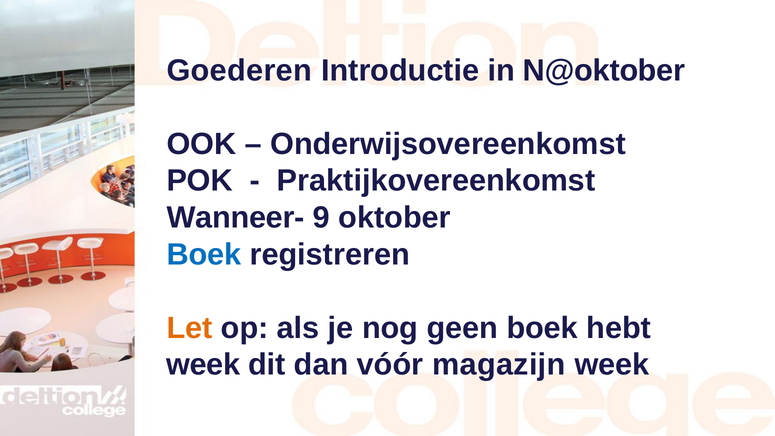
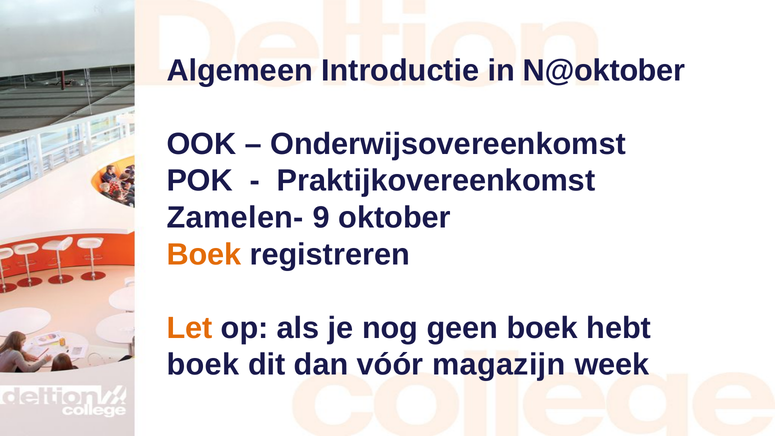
Goederen: Goederen -> Algemeen
Wanneer-: Wanneer- -> Zamelen-
Boek at (204, 254) colour: blue -> orange
week at (203, 365): week -> boek
